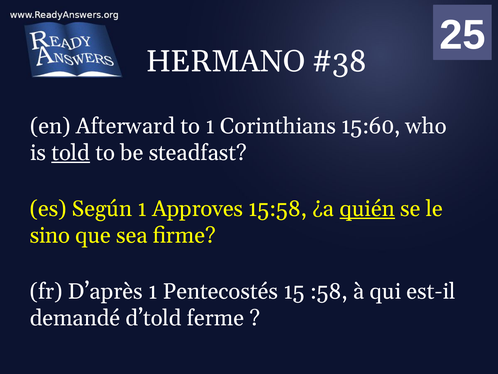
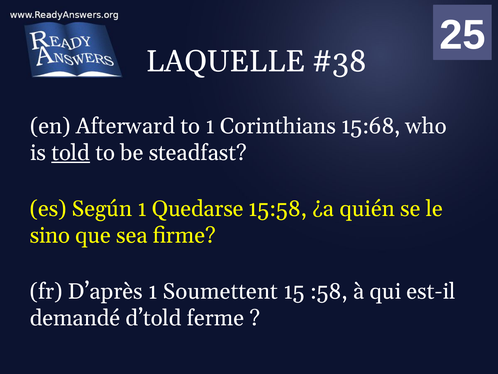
HERMANO: HERMANO -> LAQUELLE
15:60: 15:60 -> 15:68
Approves: Approves -> Quedarse
quién underline: present -> none
Pentecostés: Pentecostés -> Soumettent
